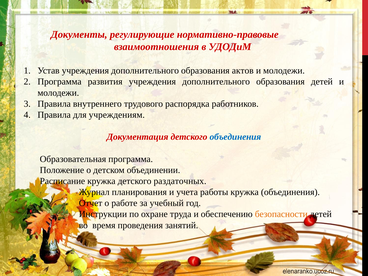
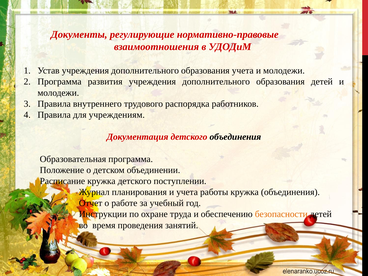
образования актов: актов -> учета
объединения at (235, 137) colour: blue -> black
раздаточных: раздаточных -> поступлении
